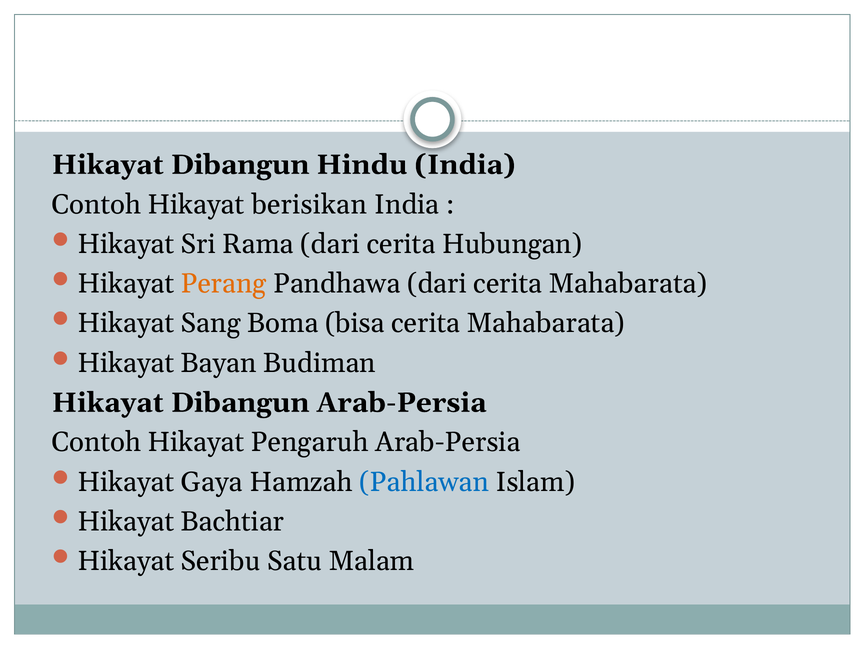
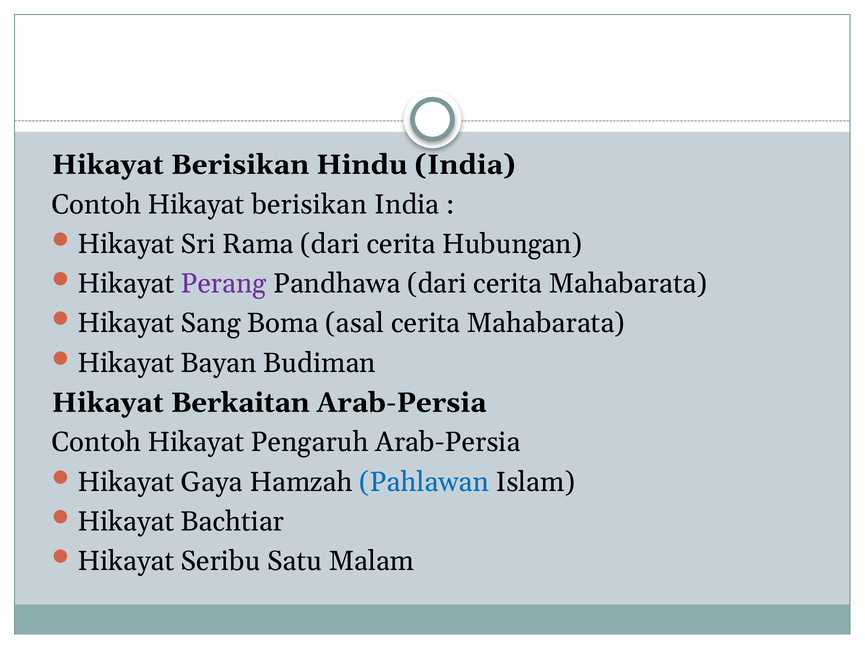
Dibangun at (240, 165): Dibangun -> Berisikan
Perang colour: orange -> purple
bisa: bisa -> asal
Dibangun at (240, 403): Dibangun -> Berkaitan
